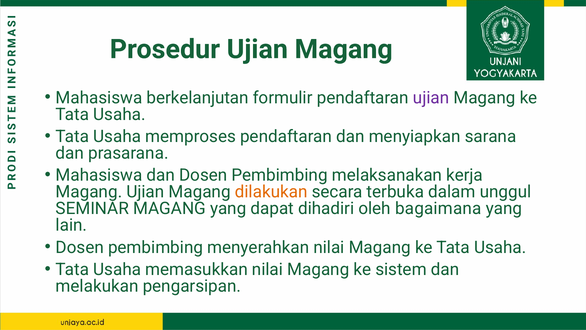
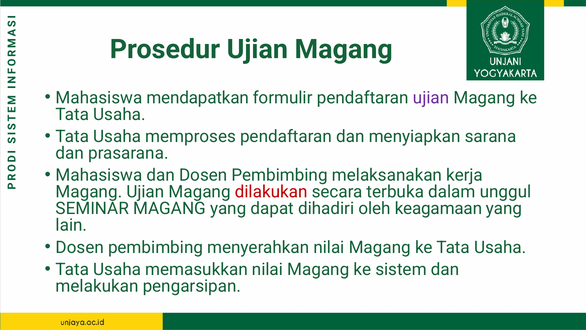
berkelanjutan: berkelanjutan -> mendapatkan
dilakukan colour: orange -> red
bagaimana: bagaimana -> keagamaan
